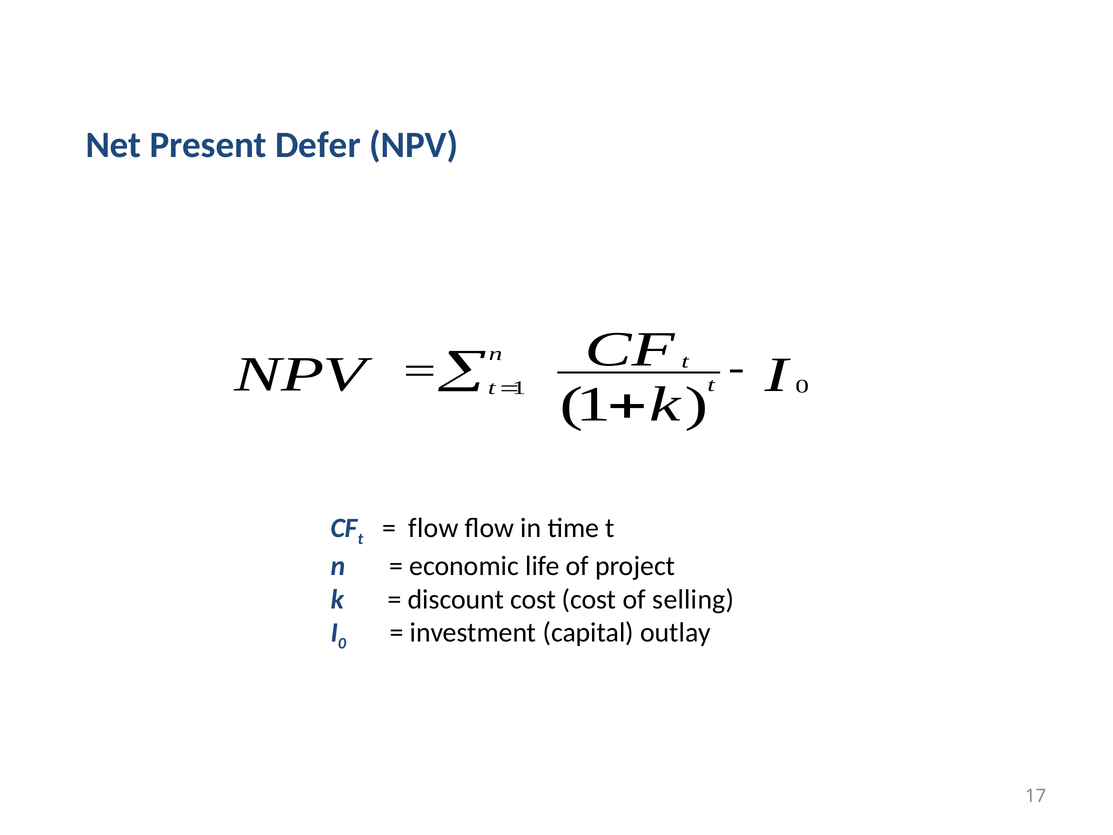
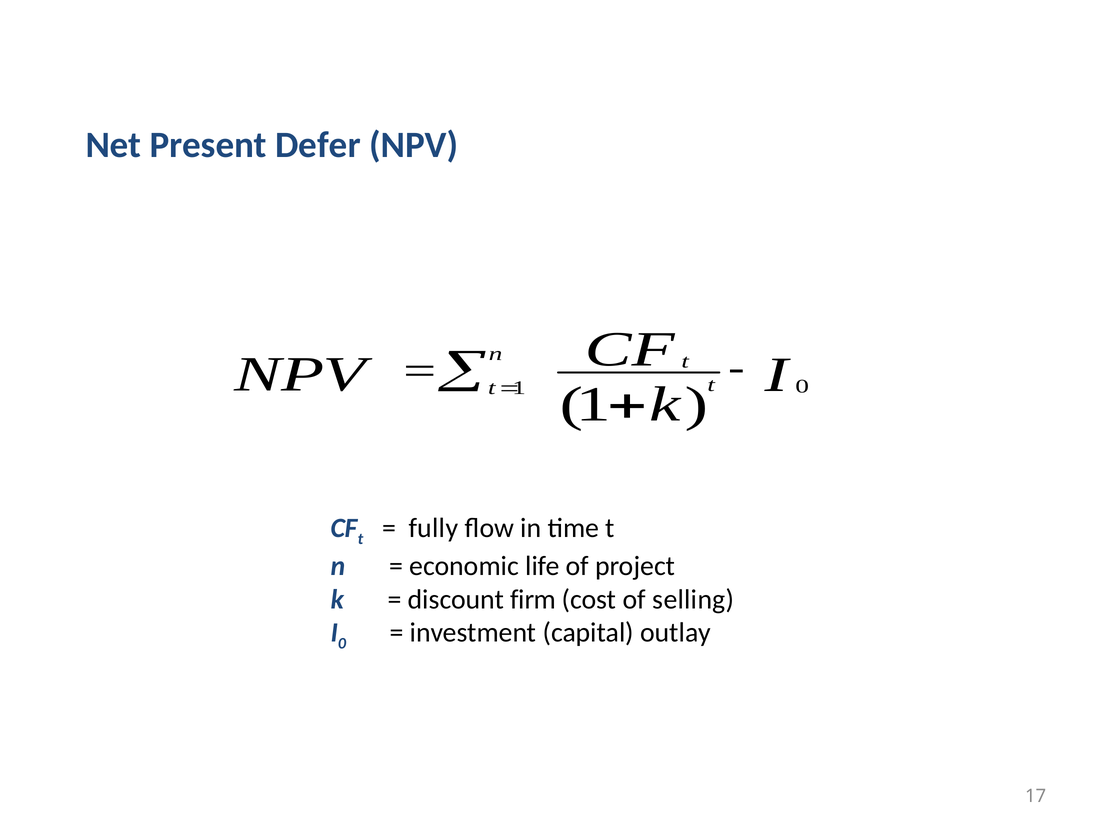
flow at (433, 528): flow -> fully
discount cost: cost -> firm
